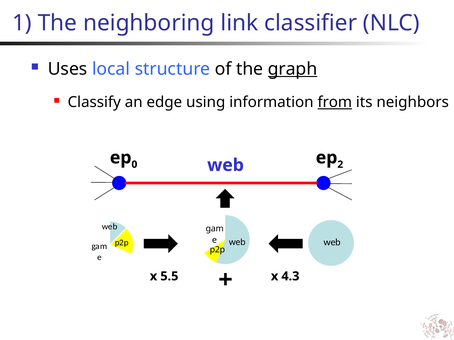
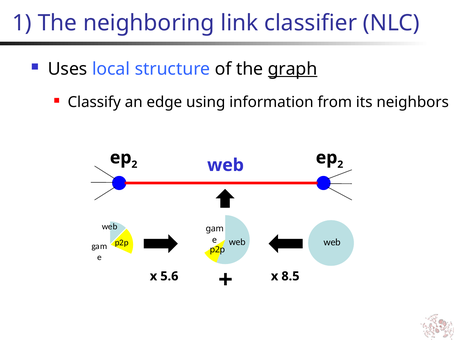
from underline: present -> none
0 at (134, 165): 0 -> 2
5.5: 5.5 -> 5.6
4.3: 4.3 -> 8.5
